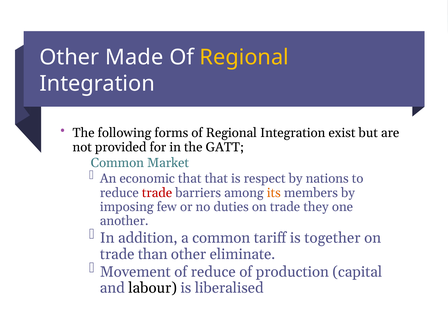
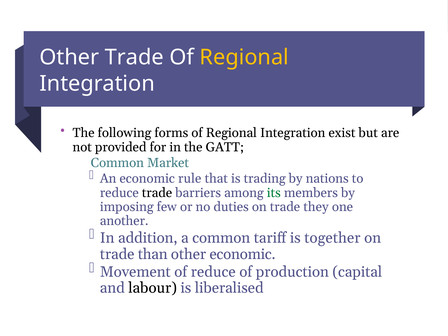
Other Made: Made -> Trade
economic that: that -> rule
respect: respect -> trading
trade at (157, 193) colour: red -> black
its colour: orange -> green
other eliminate: eliminate -> economic
